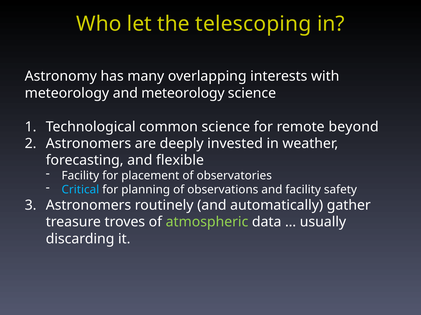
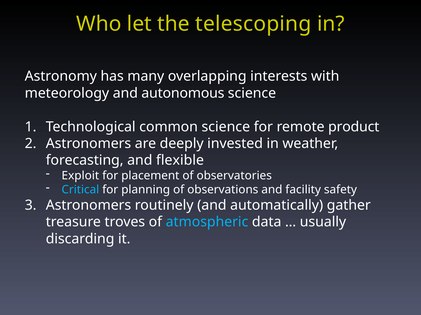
and meteorology: meteorology -> autonomous
beyond: beyond -> product
Facility at (80, 176): Facility -> Exploit
atmospheric colour: light green -> light blue
